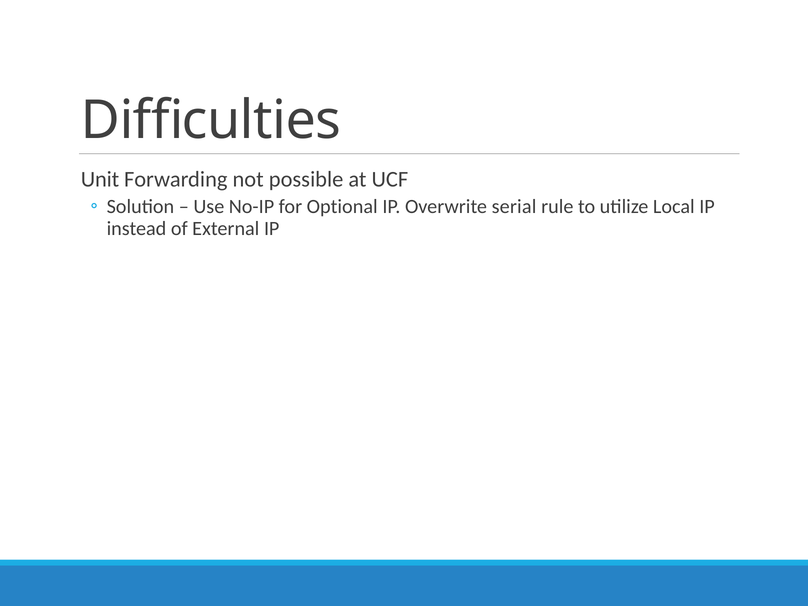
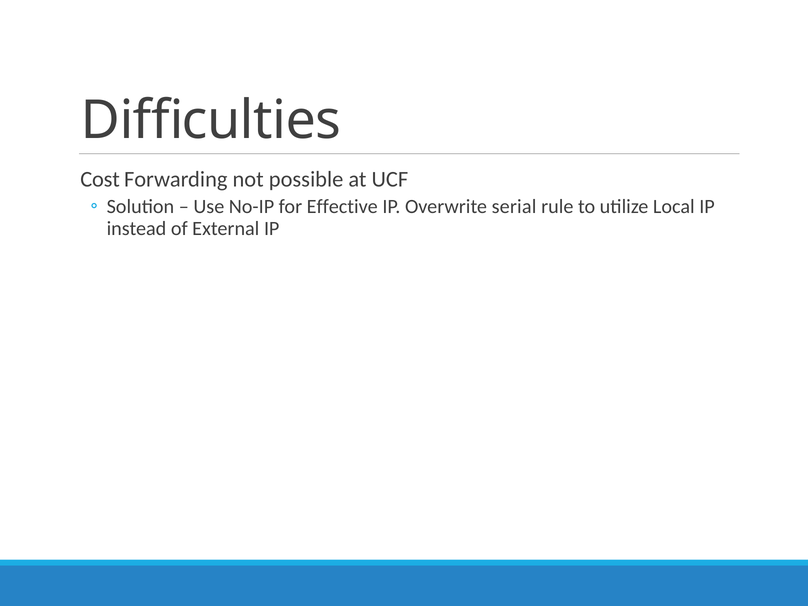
Unit: Unit -> Cost
Optional: Optional -> Effective
